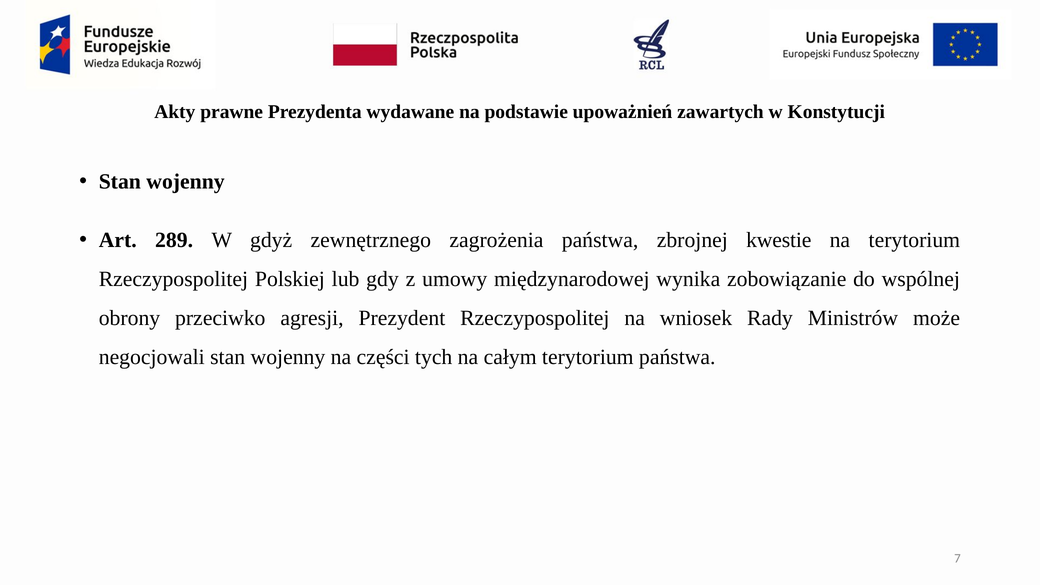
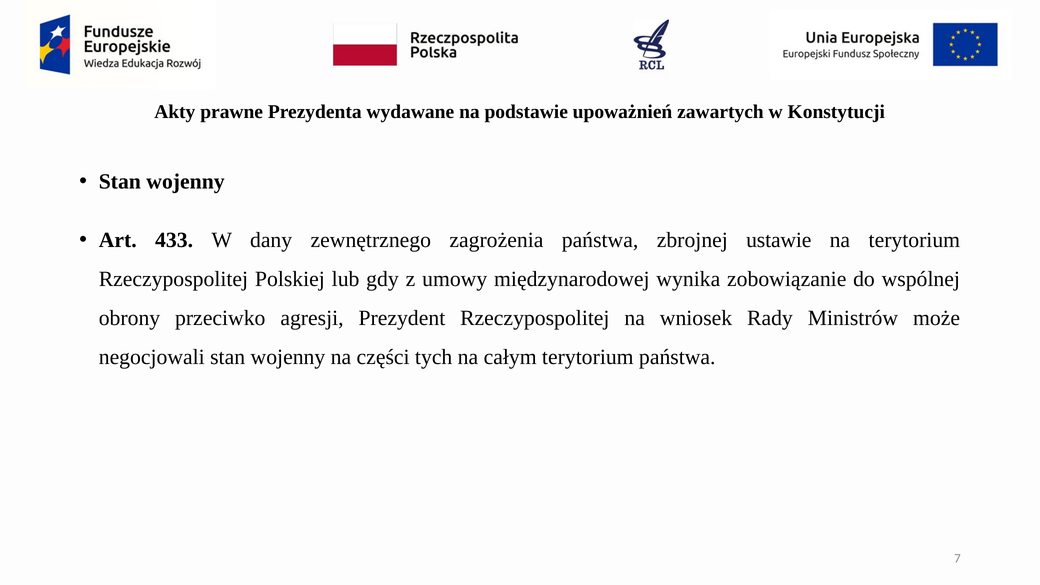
289: 289 -> 433
gdyż: gdyż -> dany
kwestie: kwestie -> ustawie
